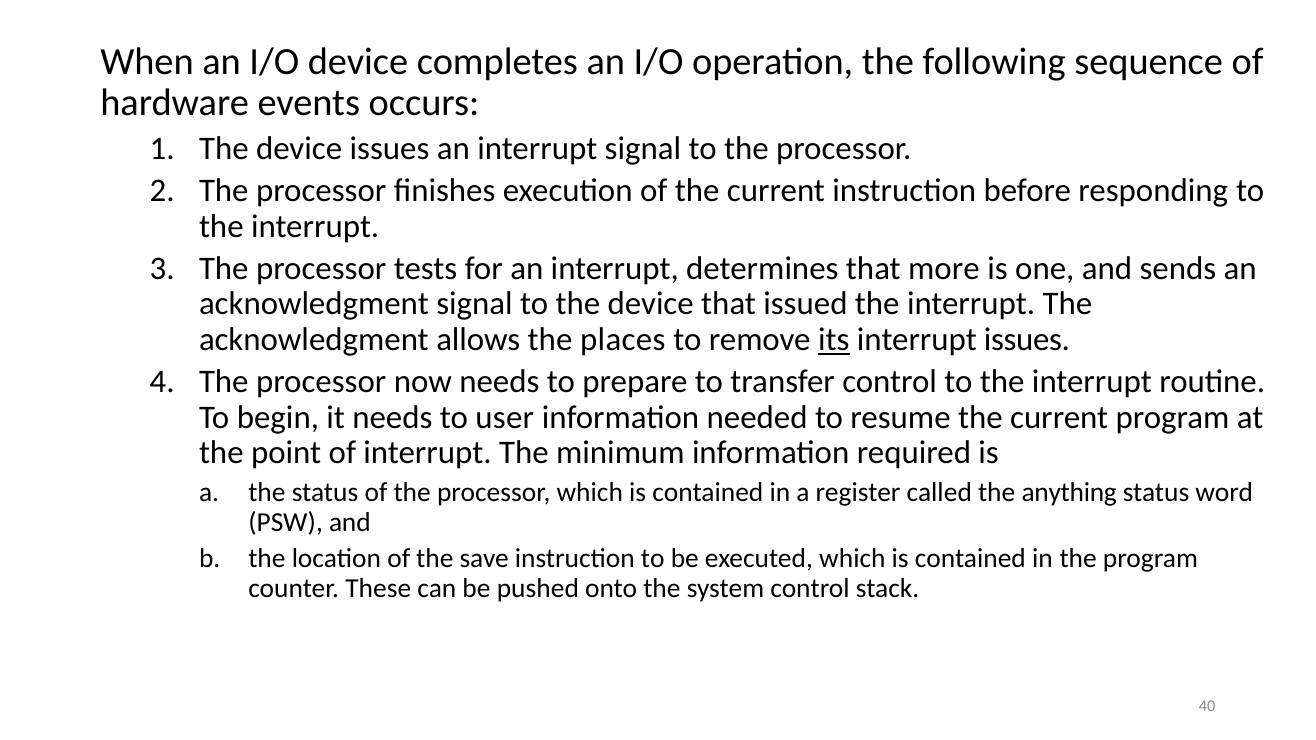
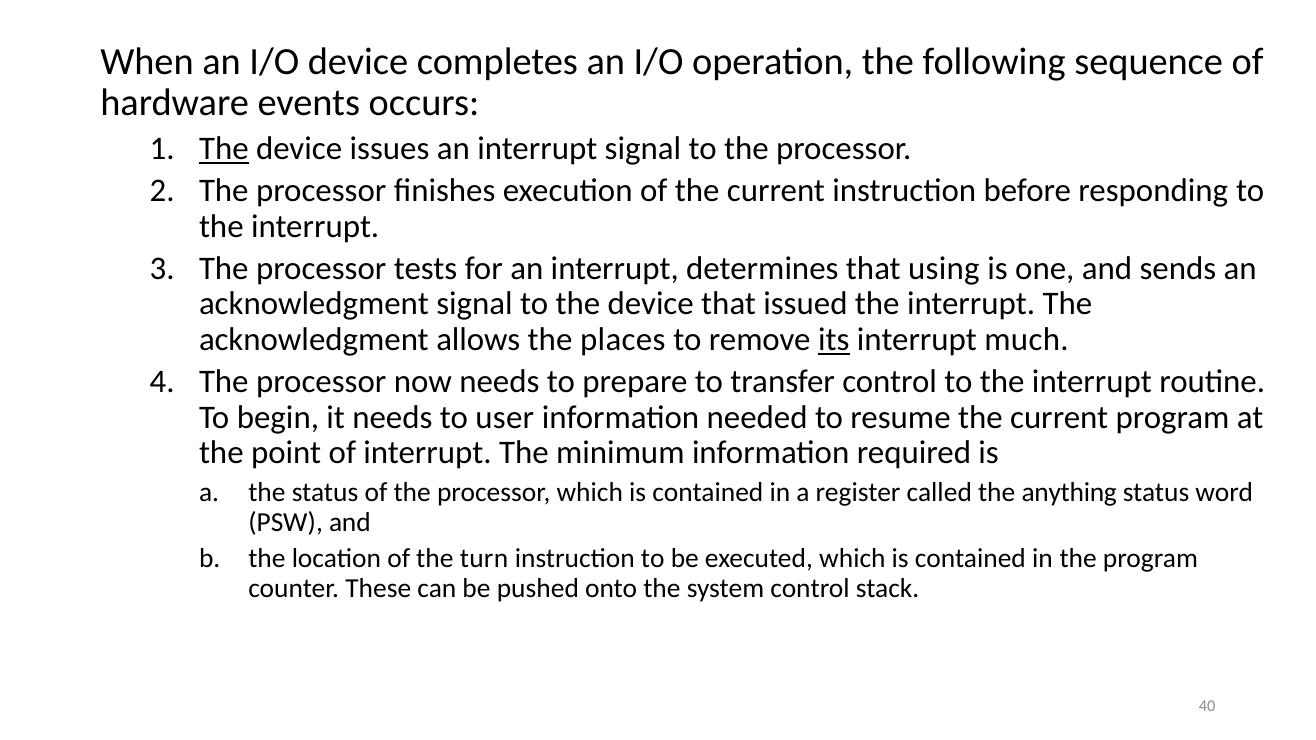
The at (224, 148) underline: none -> present
more: more -> using
interrupt issues: issues -> much
save: save -> turn
